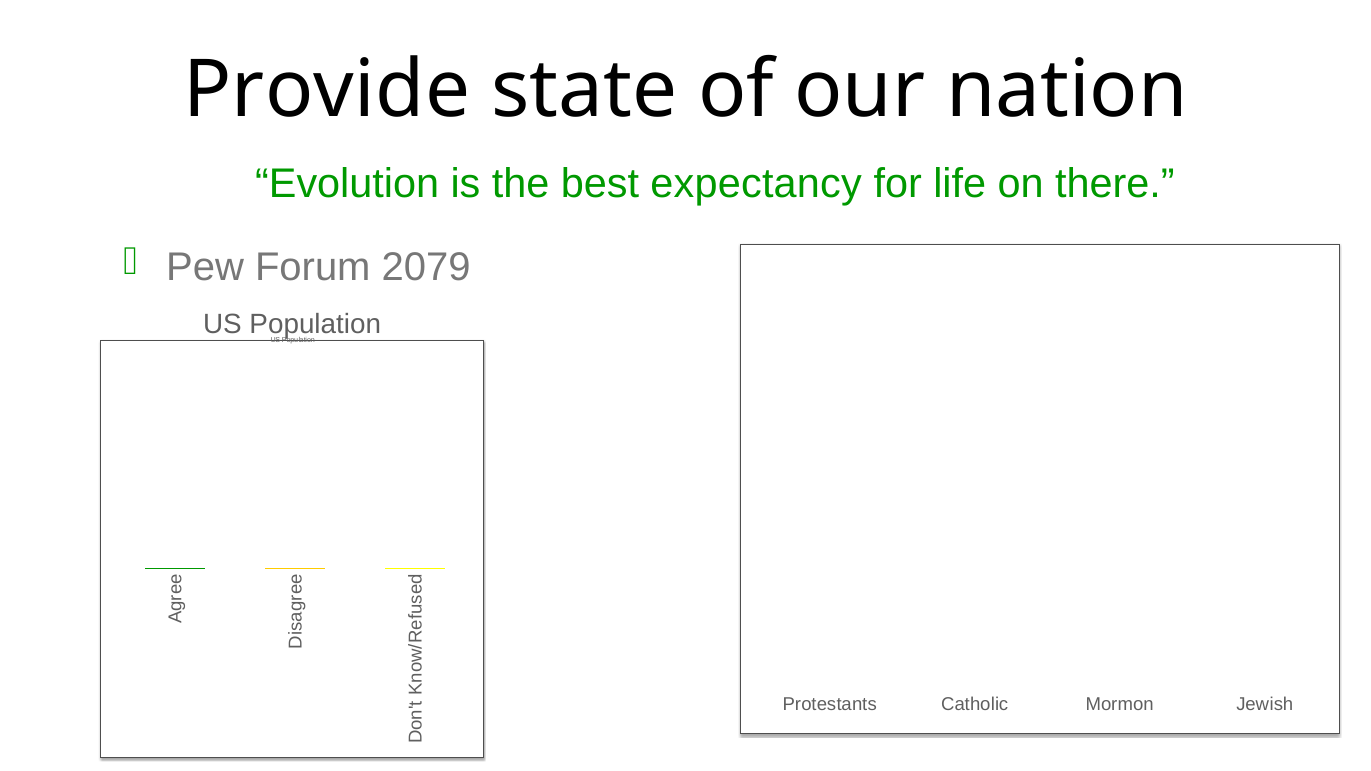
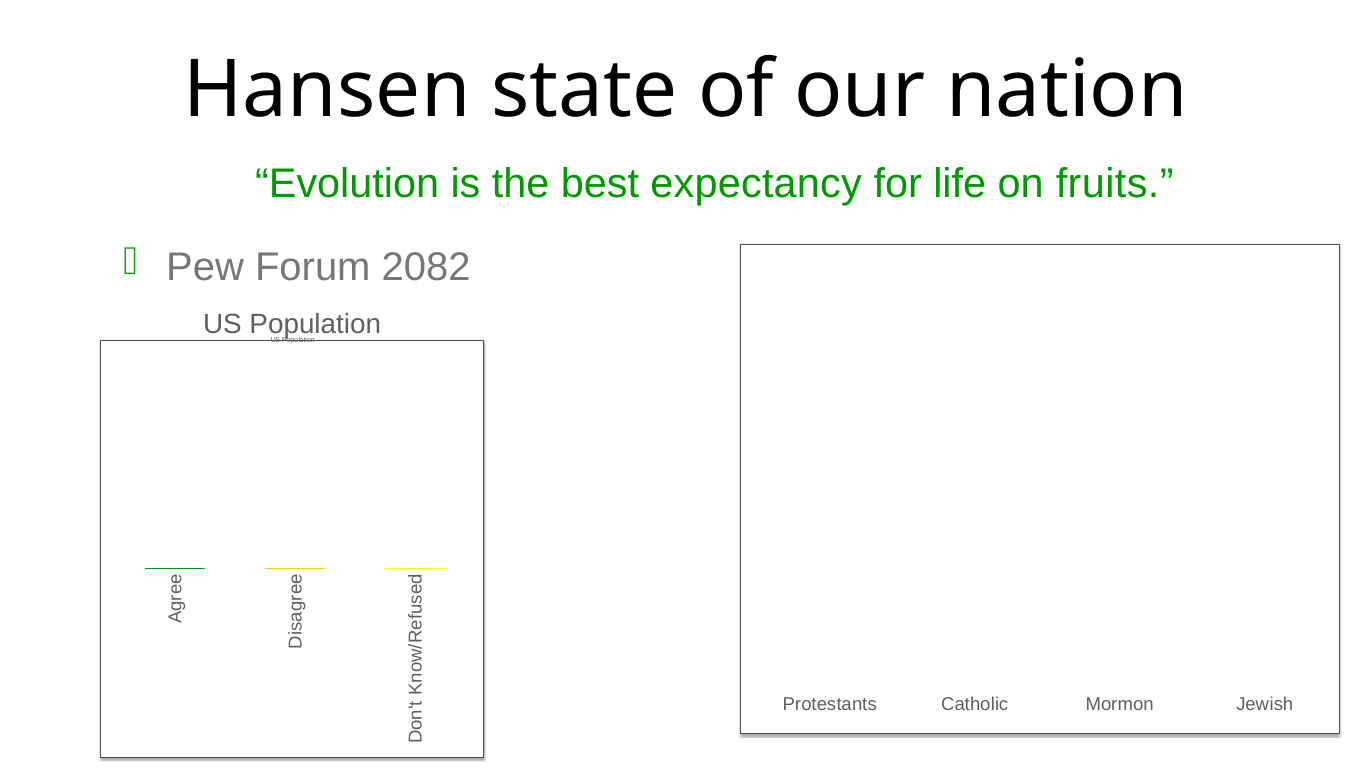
Provide: Provide -> Hansen
there: there -> fruits
2079: 2079 -> 2082
